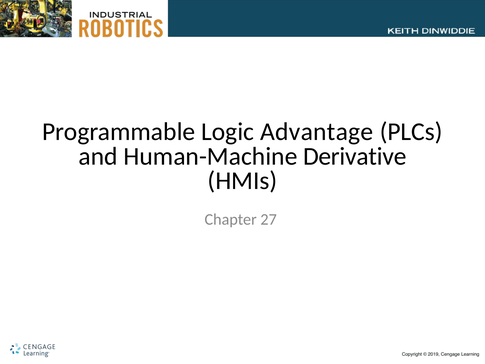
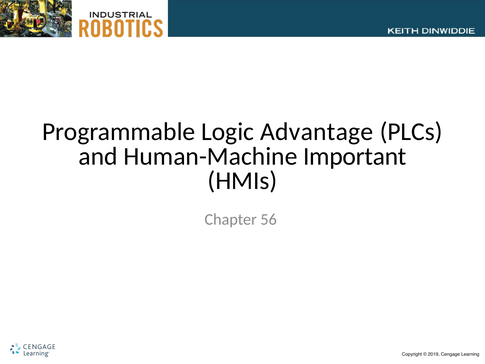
Derivative: Derivative -> Important
27: 27 -> 56
